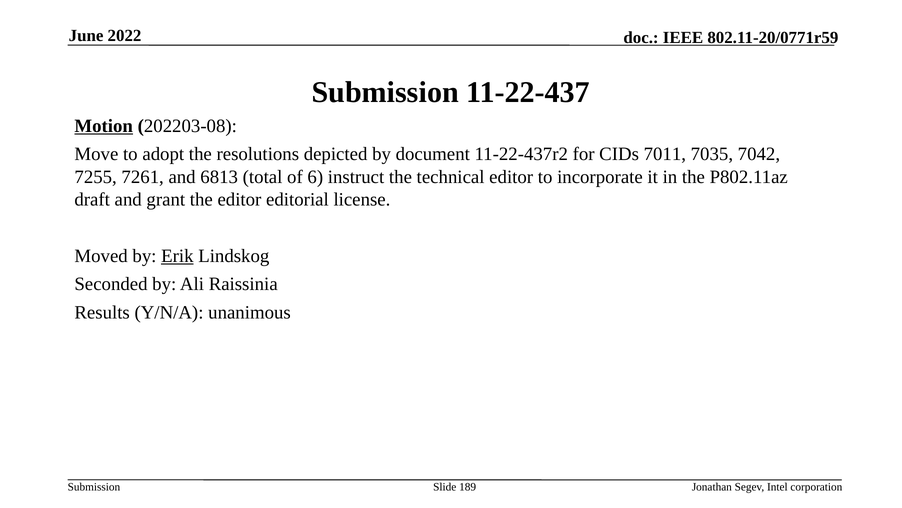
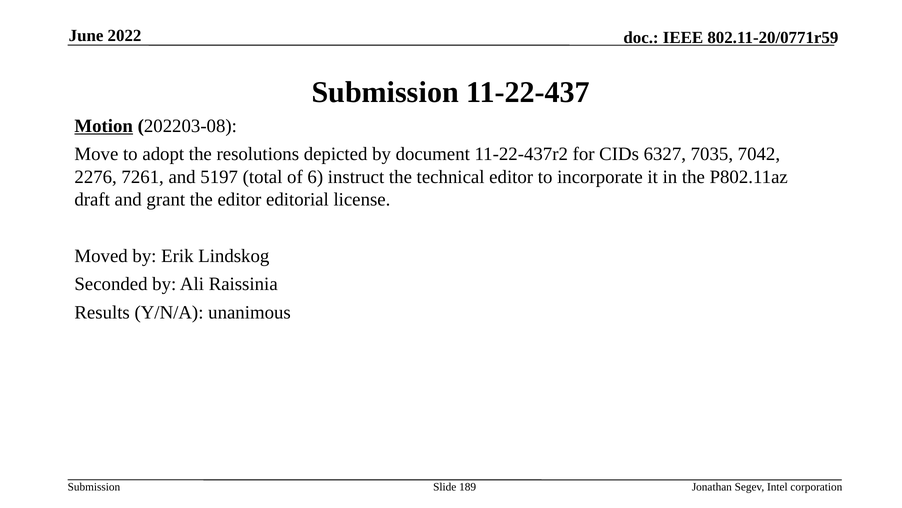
7011: 7011 -> 6327
7255: 7255 -> 2276
6813: 6813 -> 5197
Erik underline: present -> none
